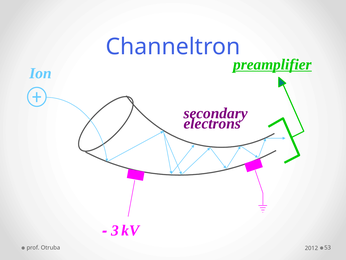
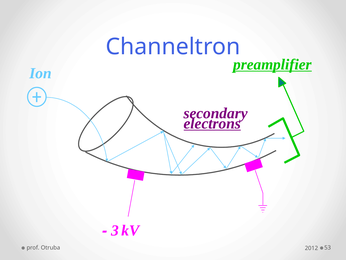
electrons underline: none -> present
